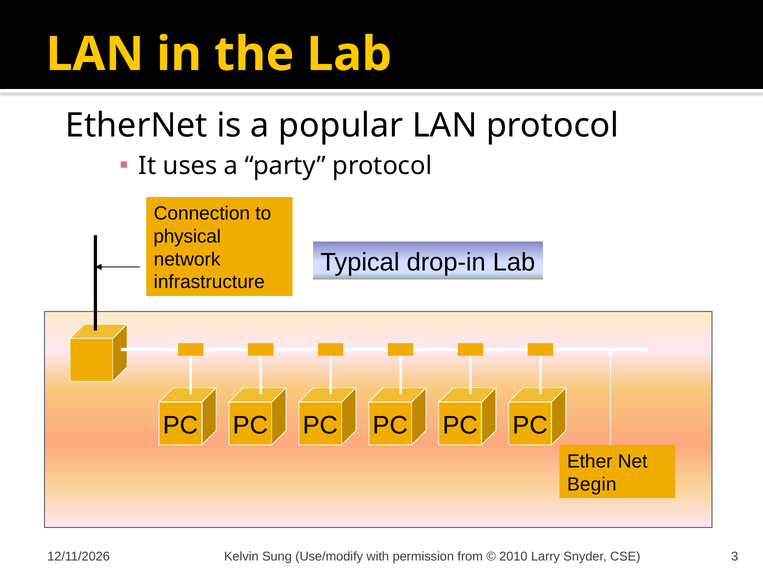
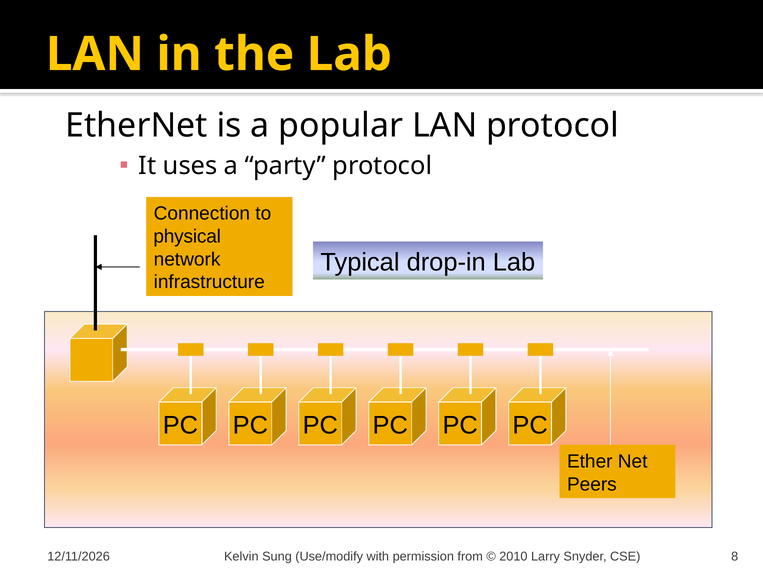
Begin: Begin -> Peers
3: 3 -> 8
